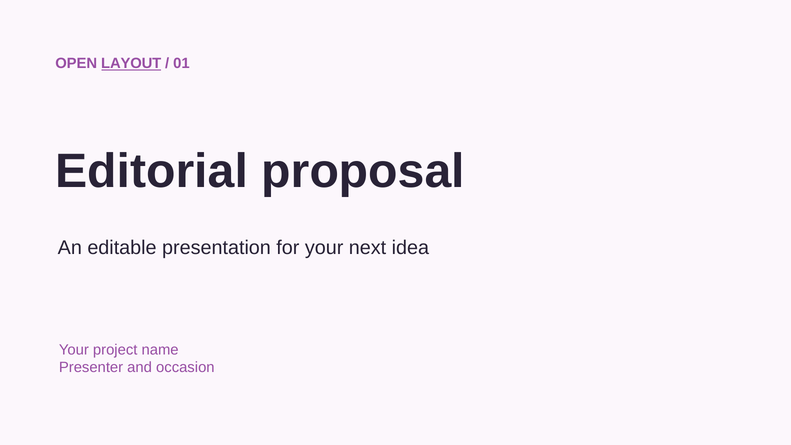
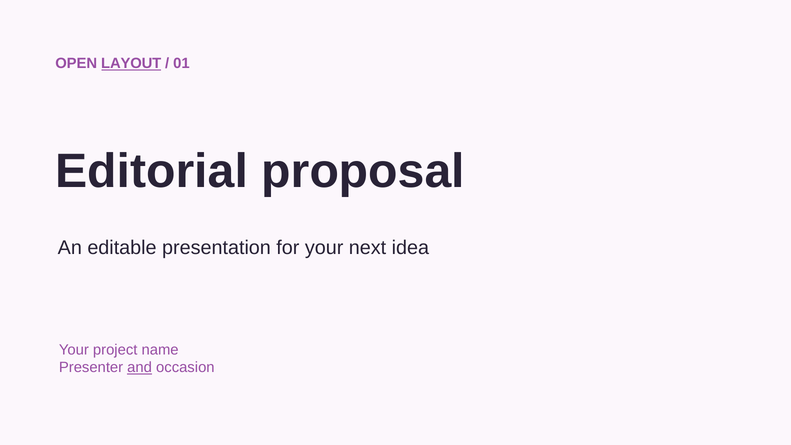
and underline: none -> present
